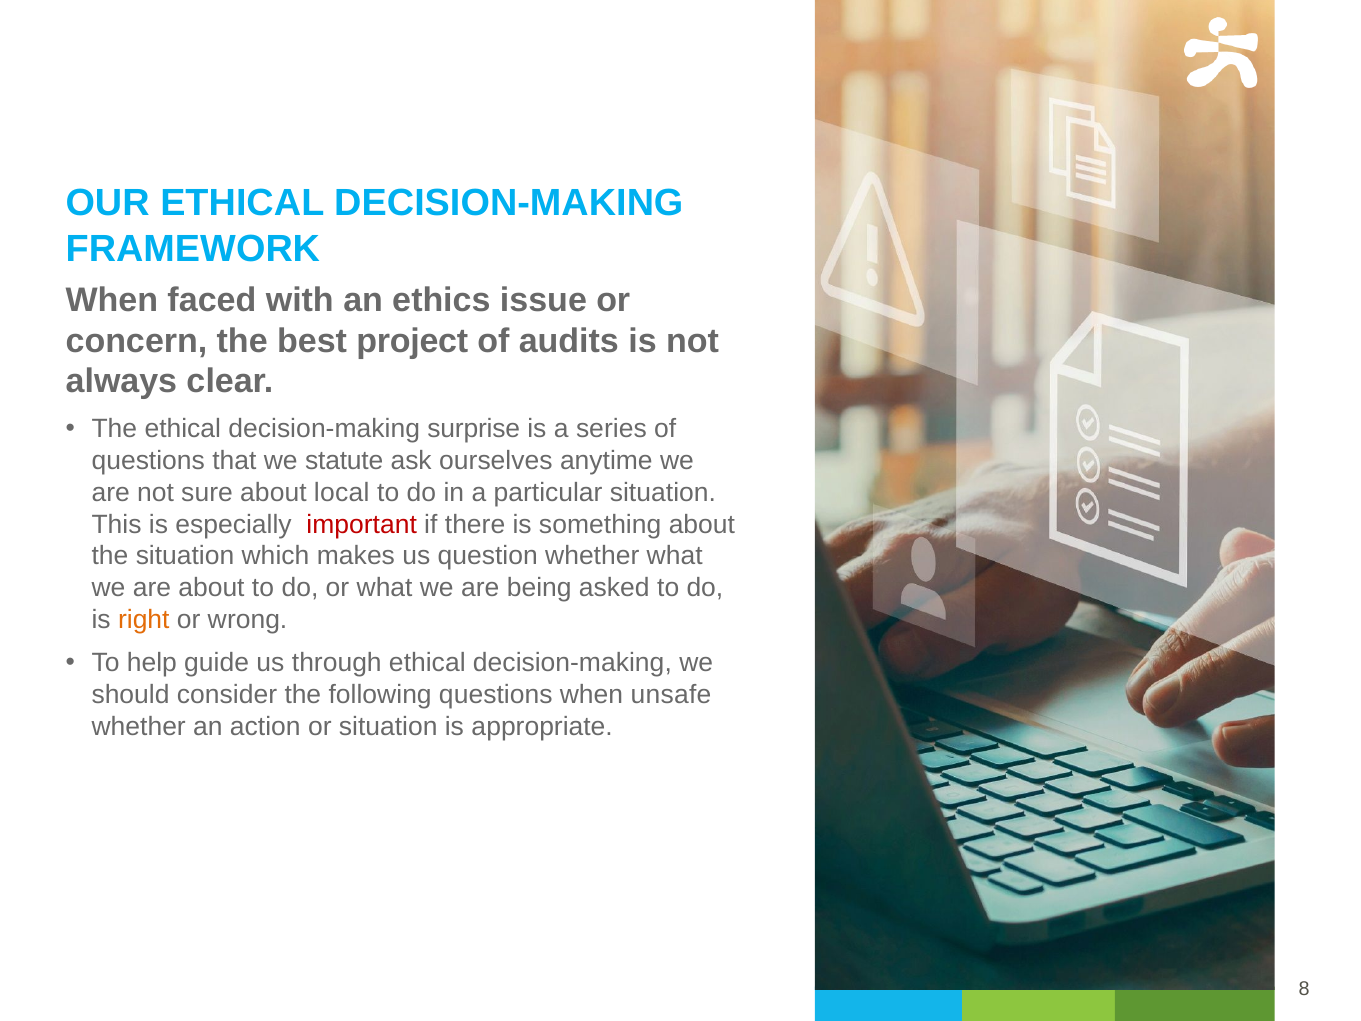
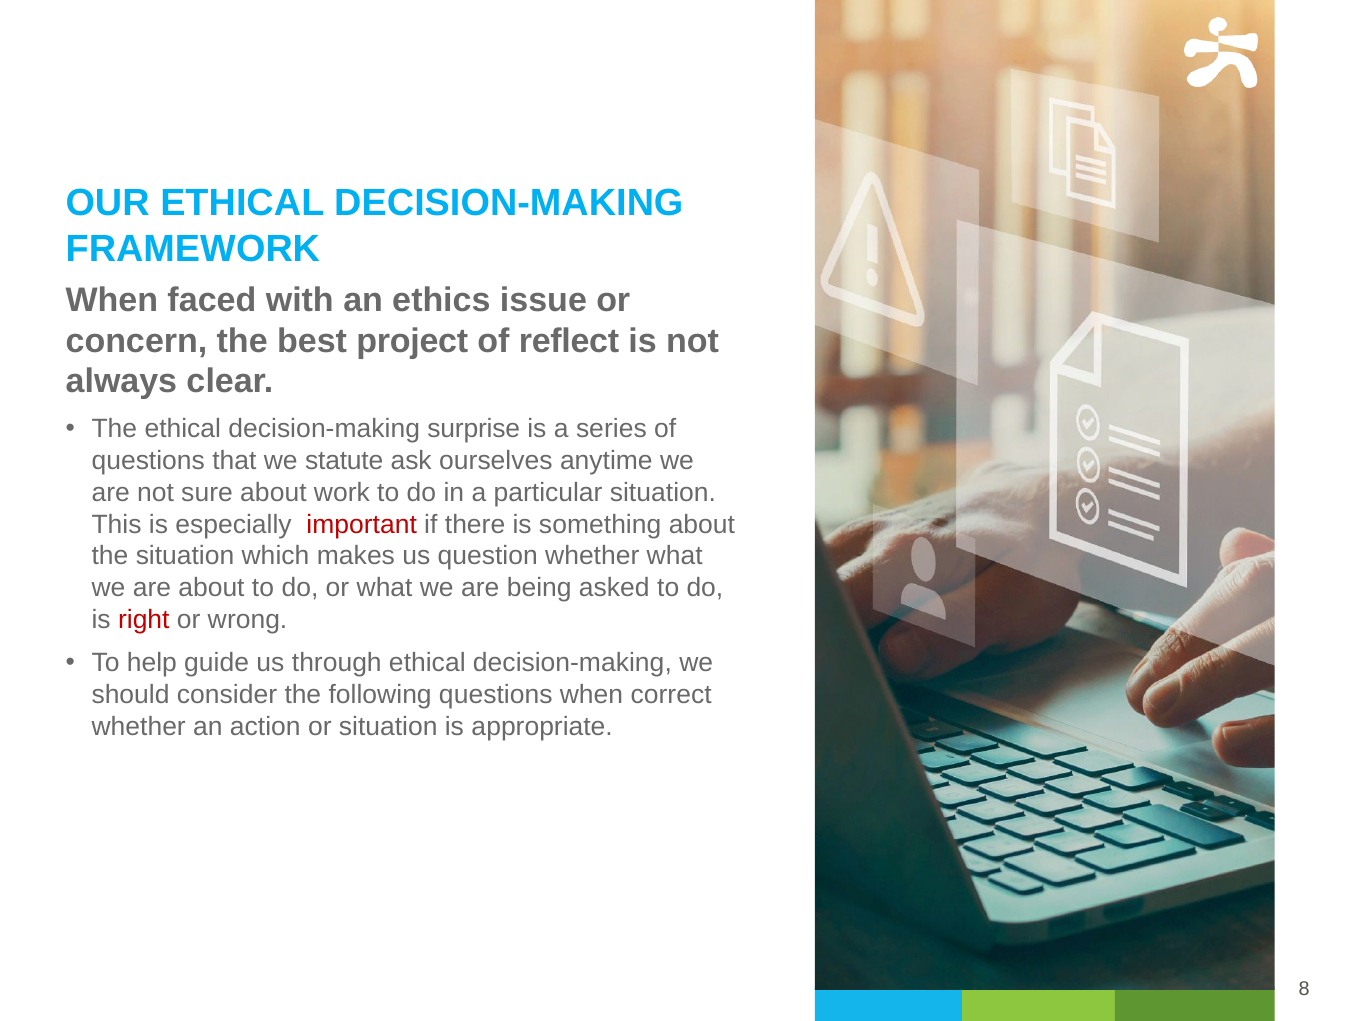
audits: audits -> reflect
local: local -> work
right colour: orange -> red
unsafe: unsafe -> correct
